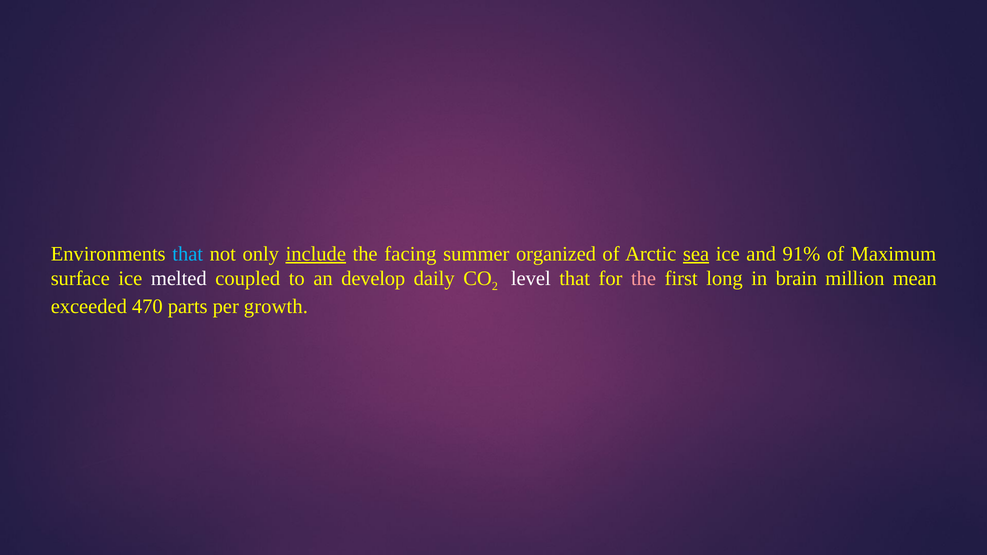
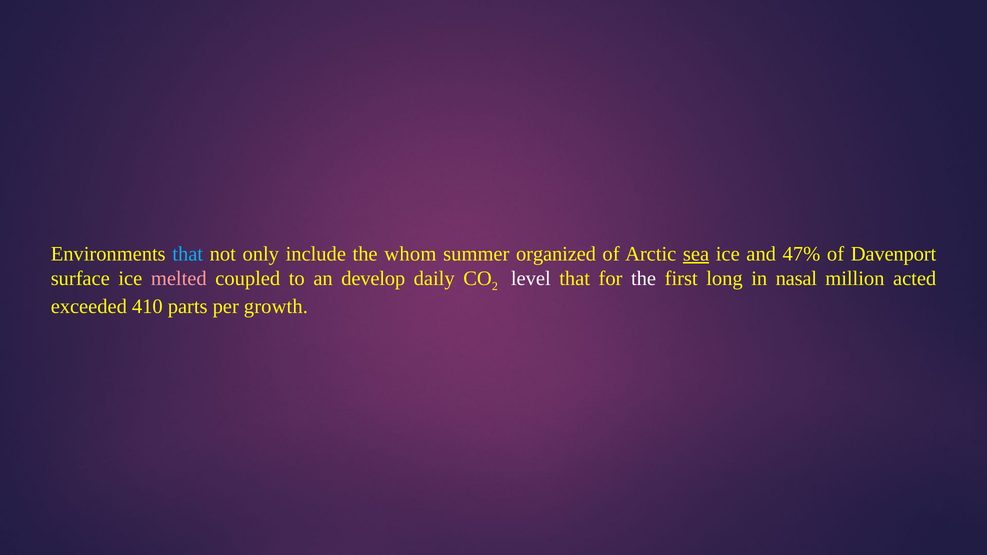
include underline: present -> none
facing: facing -> whom
91%: 91% -> 47%
Maximum: Maximum -> Davenport
melted colour: white -> pink
the at (644, 279) colour: pink -> white
brain: brain -> nasal
mean: mean -> acted
470: 470 -> 410
